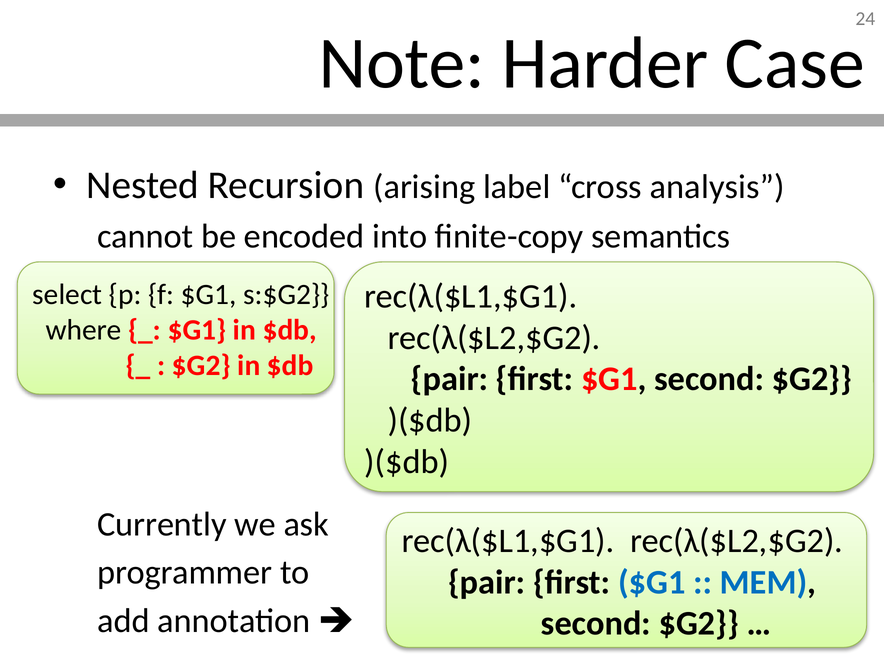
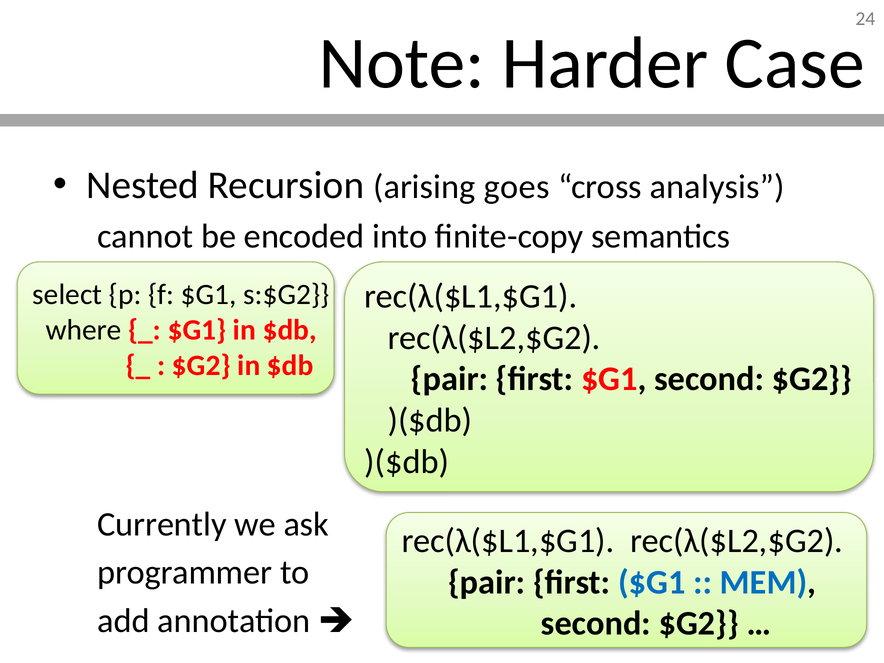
label: label -> goes
